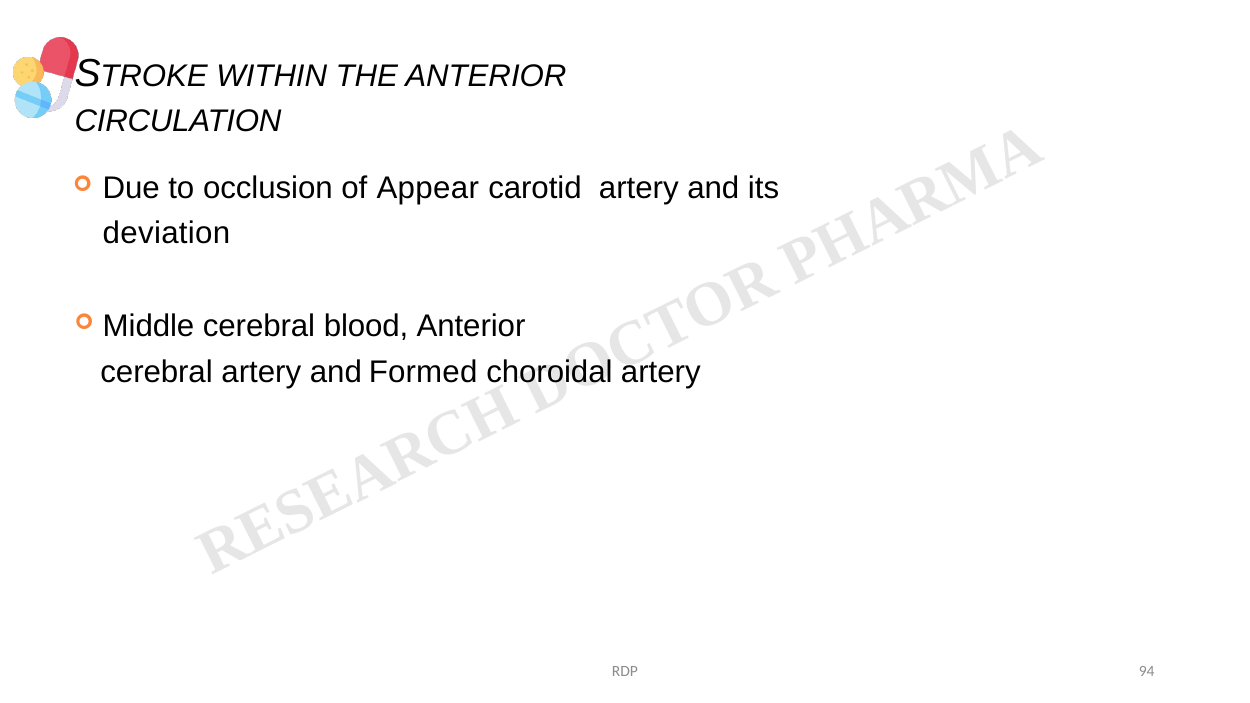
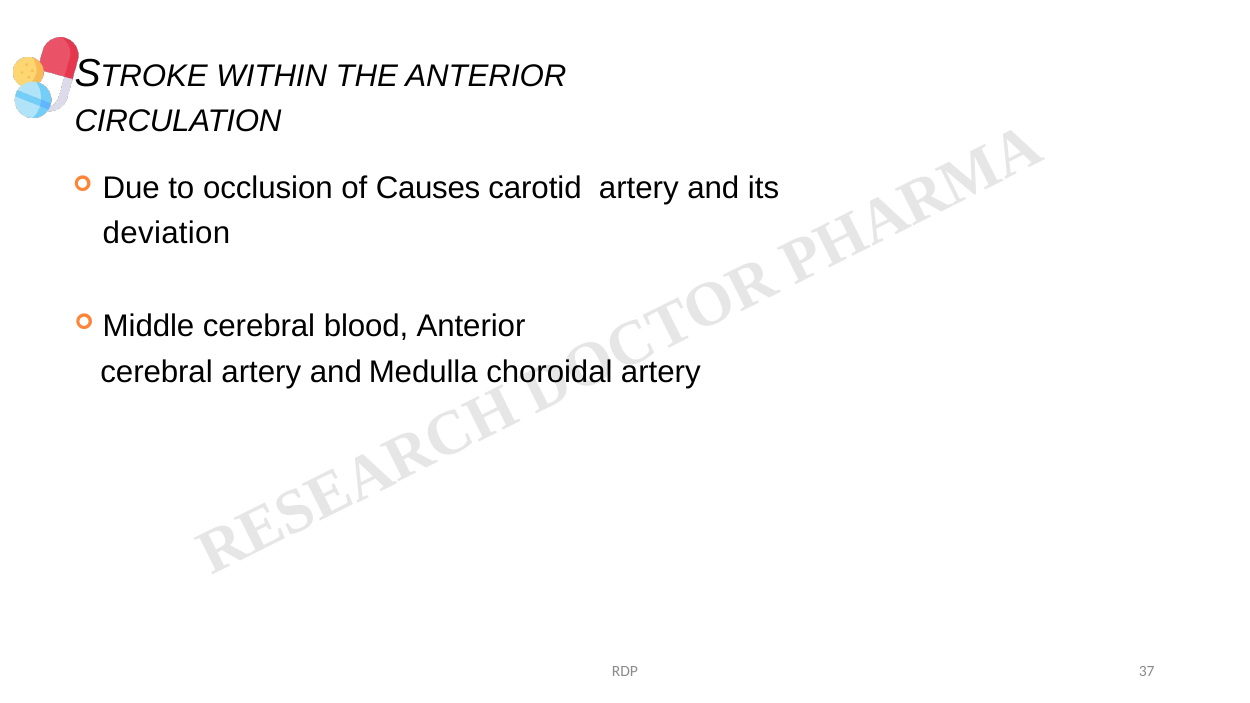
Appear: Appear -> Causes
Formed: Formed -> Medulla
94: 94 -> 37
